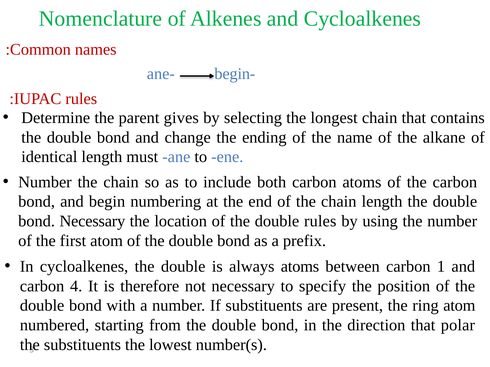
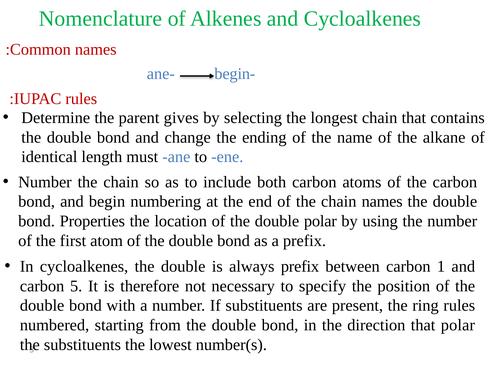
chain length: length -> names
bond Necessary: Necessary -> Properties
double rules: rules -> polar
always atoms: atoms -> prefix
4: 4 -> 5
ring atom: atom -> rules
